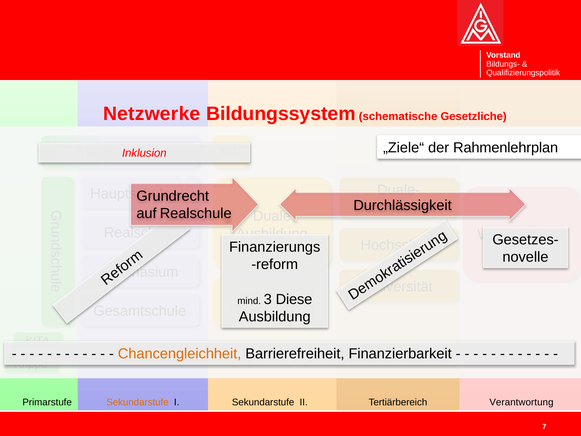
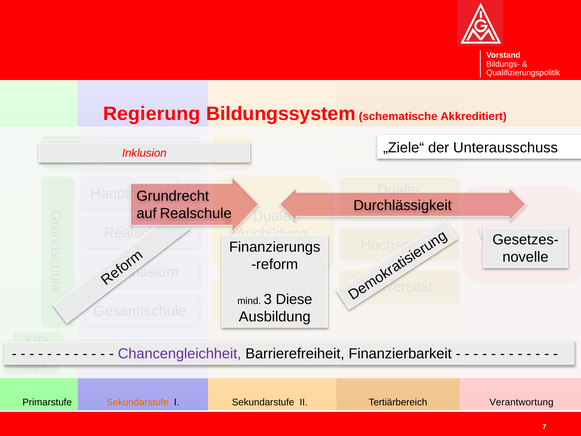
Netzwerke: Netzwerke -> Regierung
Gesetzliche: Gesetzliche -> Akkreditiert
Rahmenlehrplan: Rahmenlehrplan -> Unterausschuss
Chancengleichheit colour: orange -> purple
